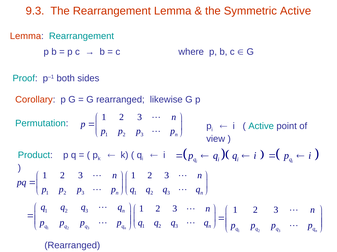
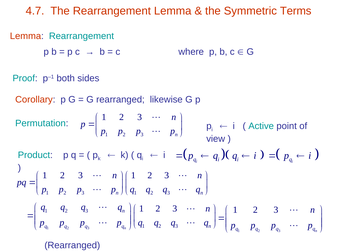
9.3: 9.3 -> 4.7
Symmetric Active: Active -> Terms
